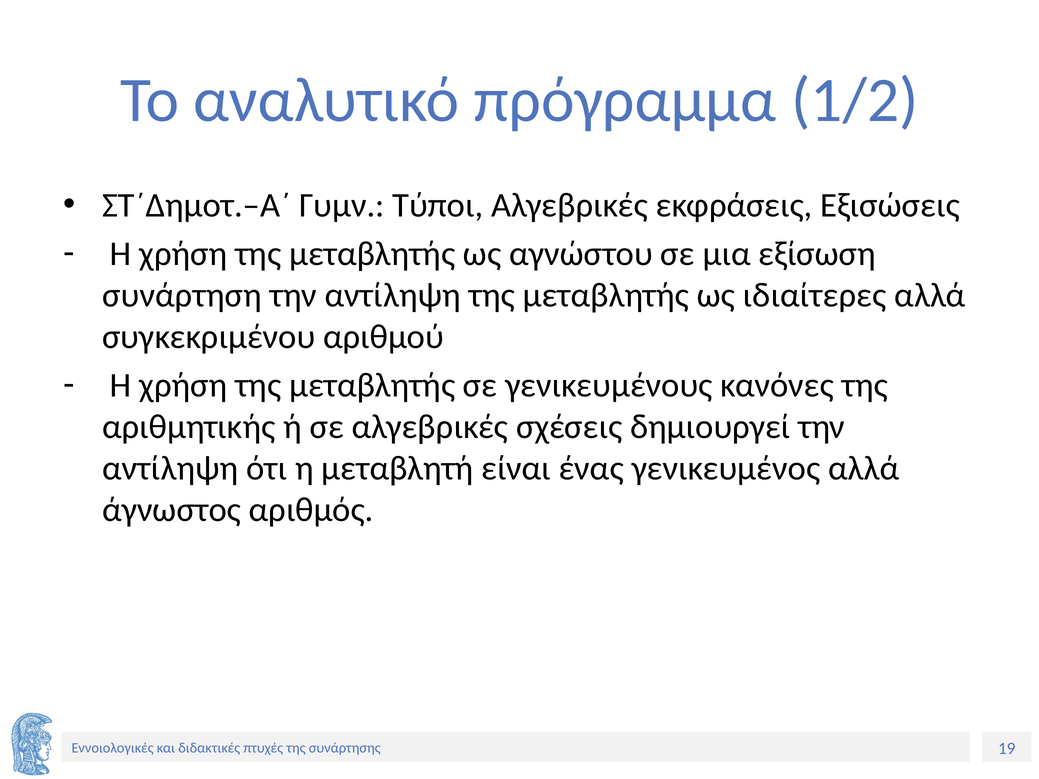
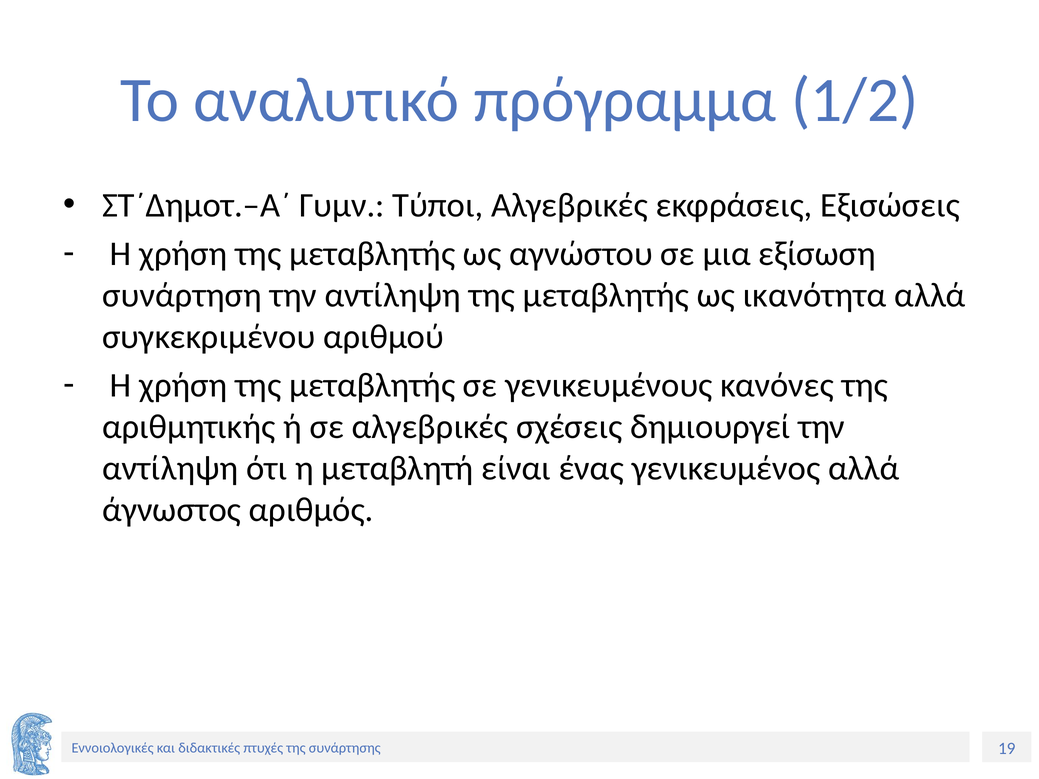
ιδιαίτερες: ιδιαίτερες -> ικανότητα
